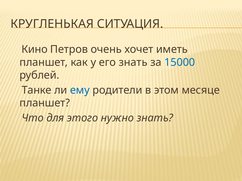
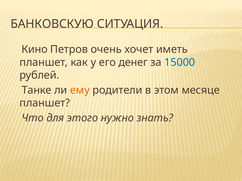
КРУГЛЕНЬКАЯ: КРУГЛЕНЬКАЯ -> БАНКОВСКУЮ
его знать: знать -> денег
ему colour: blue -> orange
